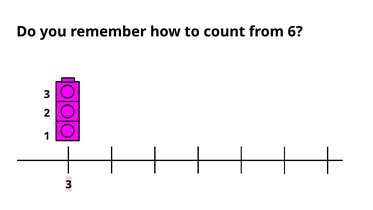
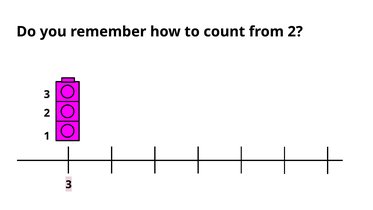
from 6: 6 -> 2
